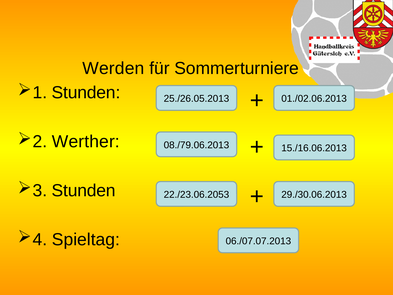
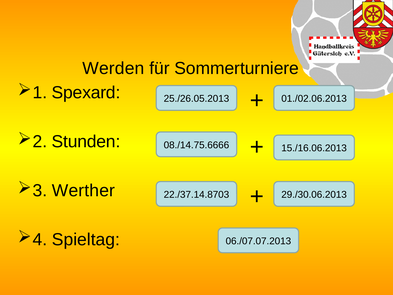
Stunden at (86, 93): Stunden -> Spexard
Werther: Werther -> Stunden
08./79.06.2013: 08./79.06.2013 -> 08./14.75.6666
Stunden at (84, 190): Stunden -> Werther
22./23.06.2053: 22./23.06.2053 -> 22./37.14.8703
